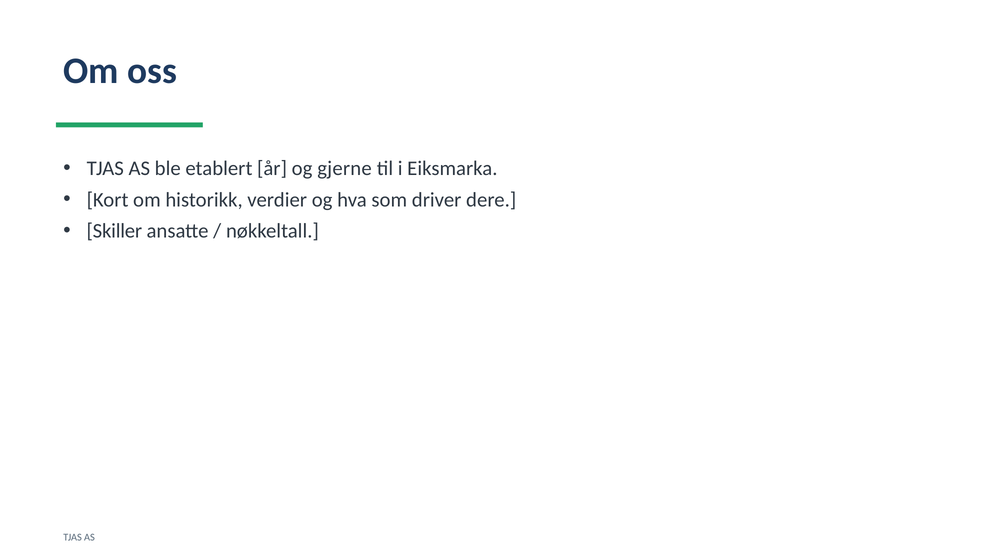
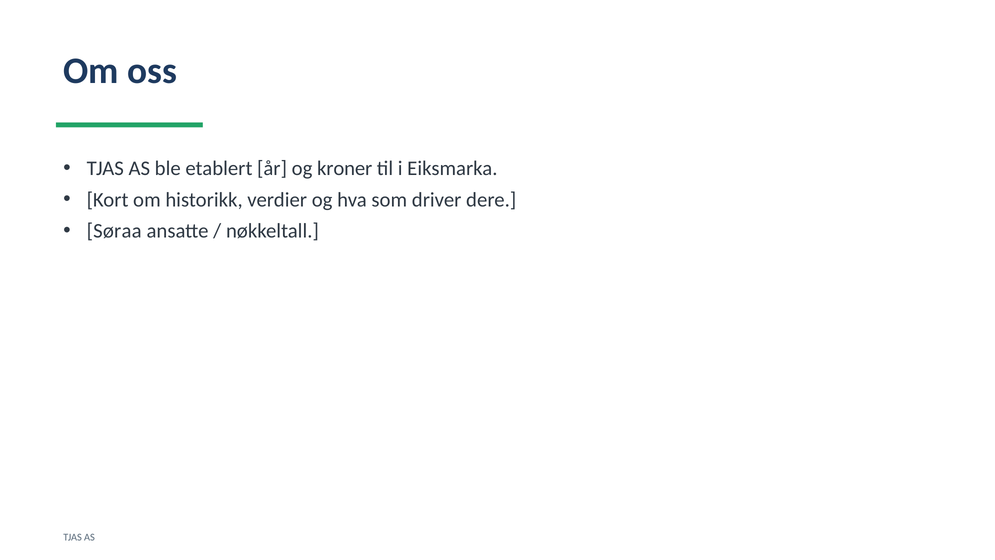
gjerne: gjerne -> kroner
Skiller: Skiller -> Søraa
